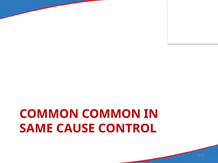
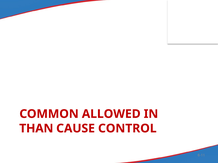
COMMON COMMON: COMMON -> ALLOWED
SAME: SAME -> THAN
